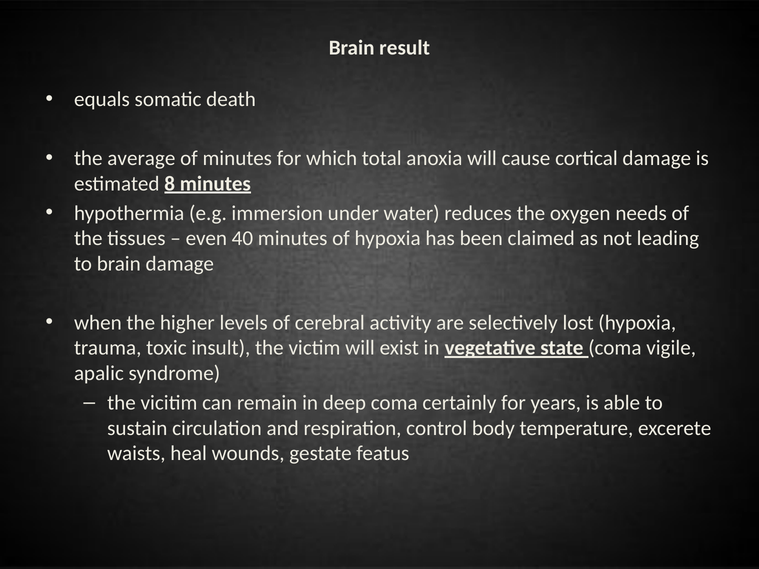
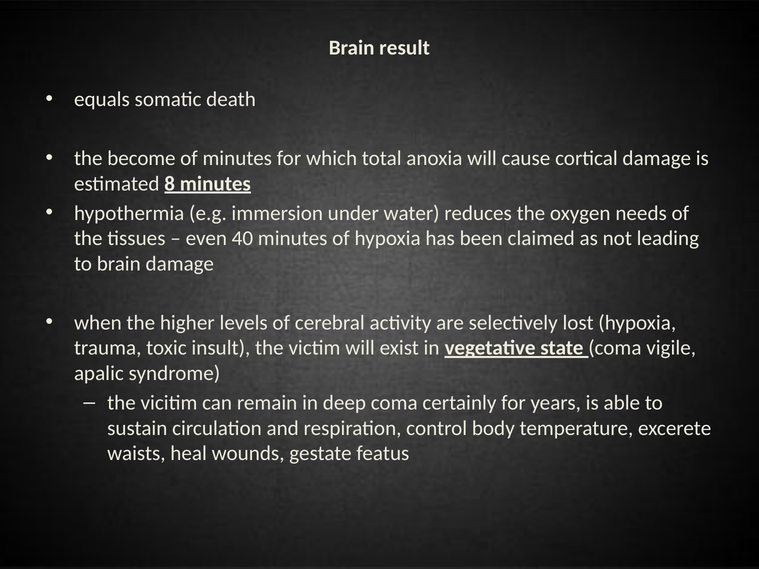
average: average -> become
